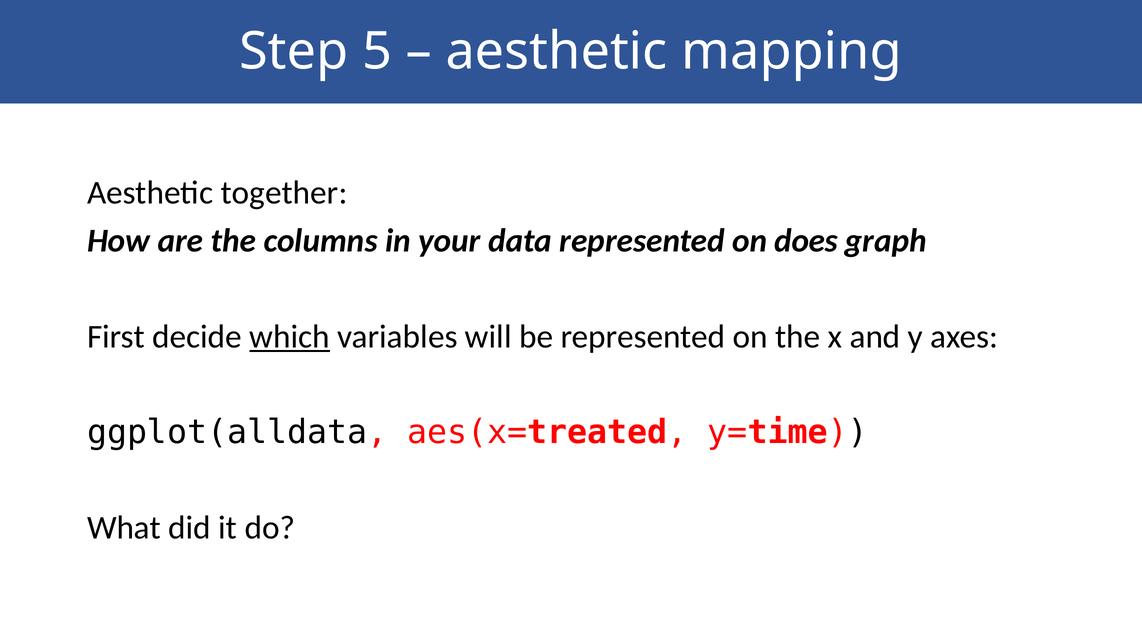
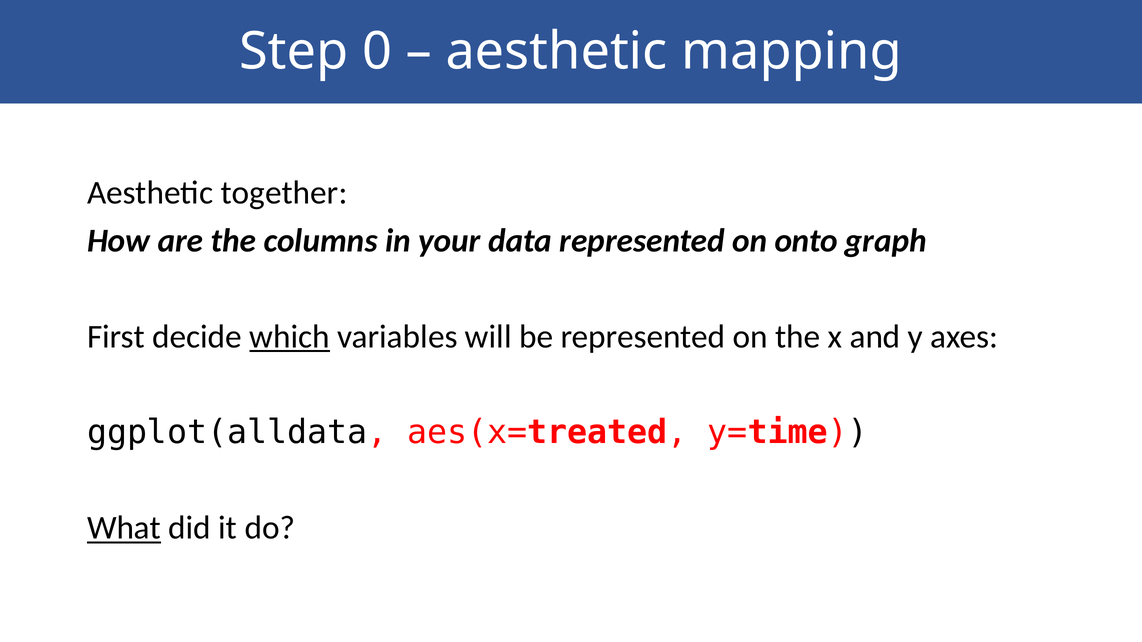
5: 5 -> 0
does: does -> onto
What underline: none -> present
